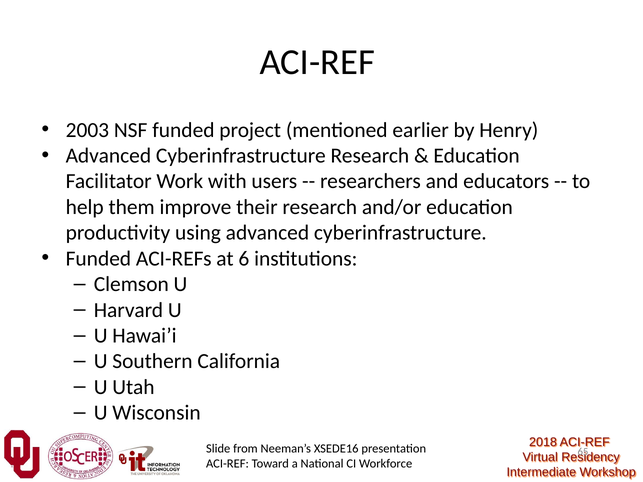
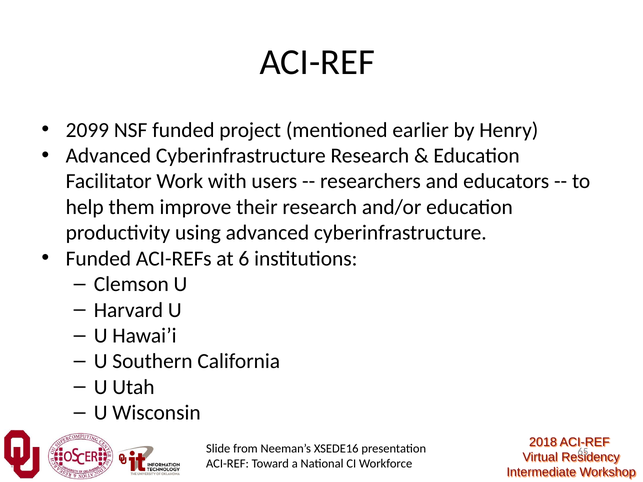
2003: 2003 -> 2099
